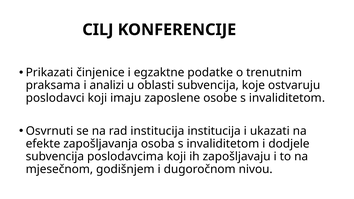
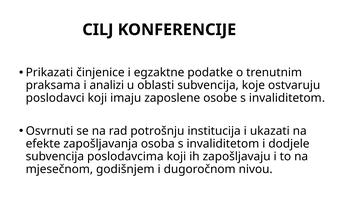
rad institucija: institucija -> potrošnju
